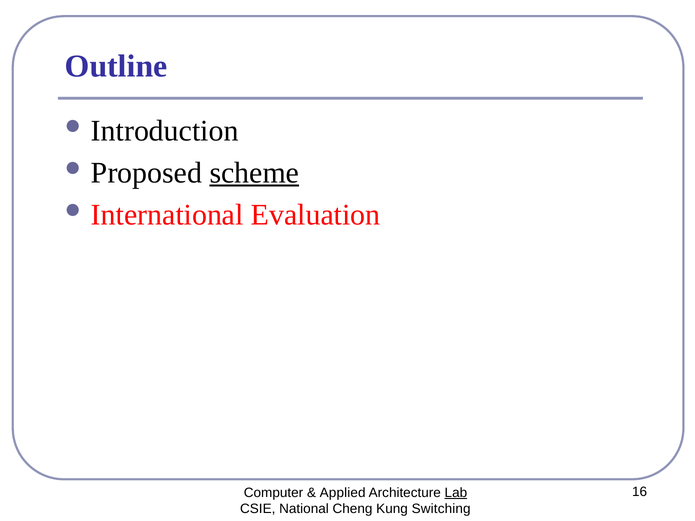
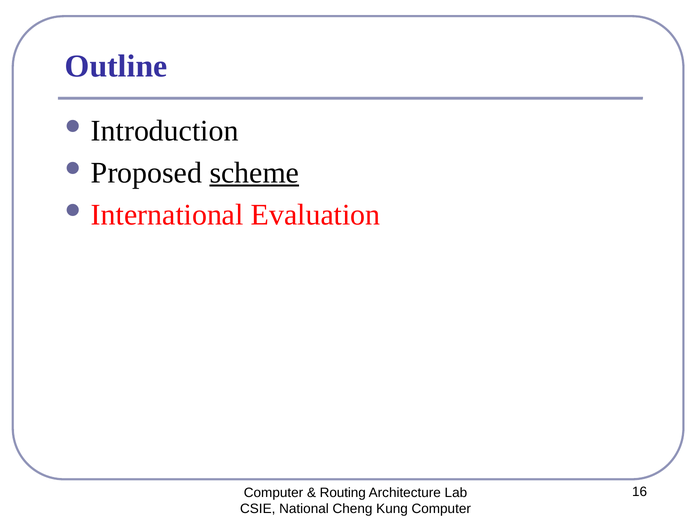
Applied: Applied -> Routing
Lab underline: present -> none
Kung Switching: Switching -> Computer
